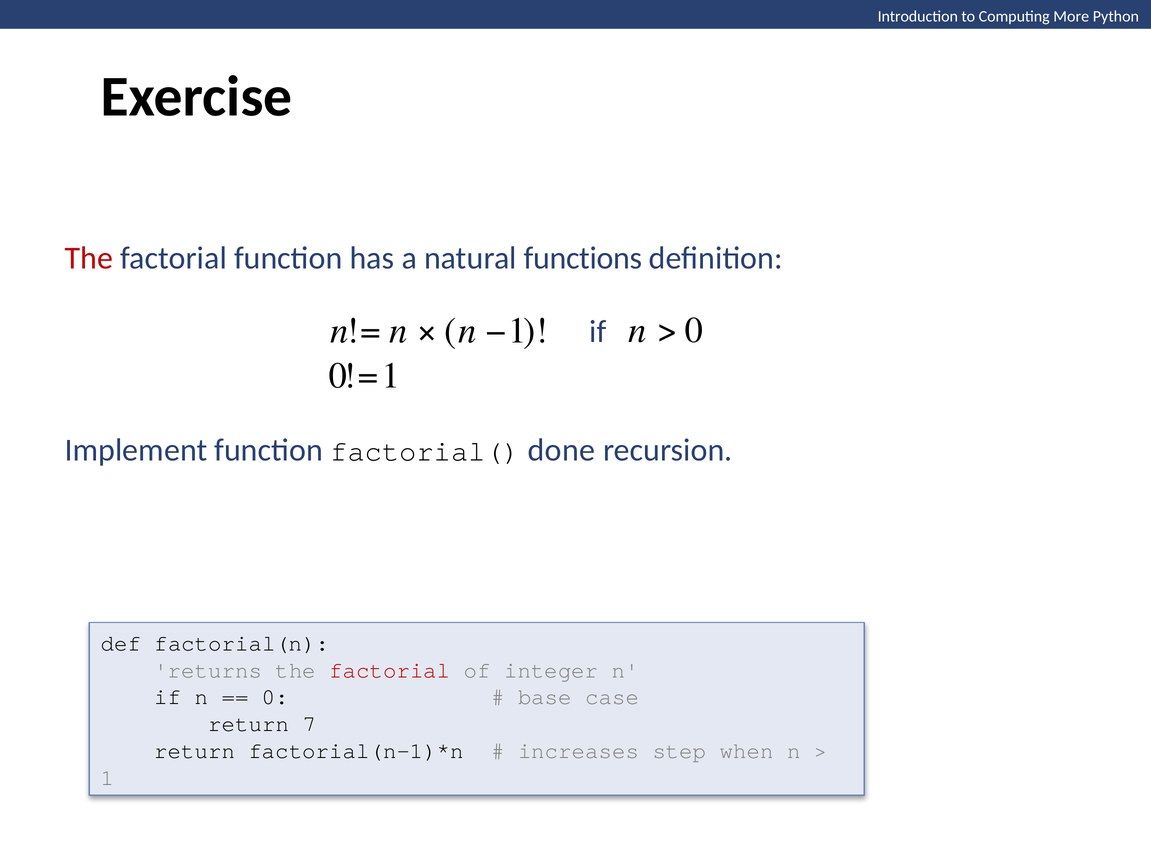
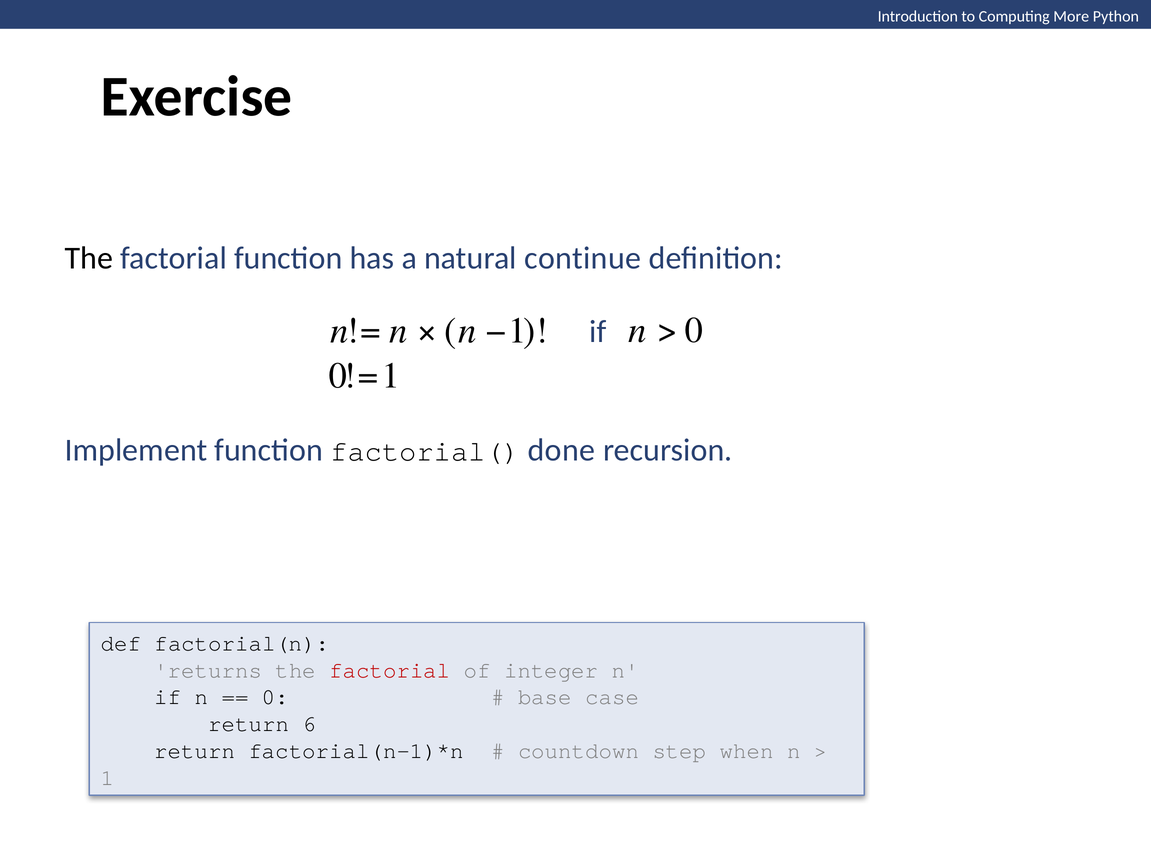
The at (89, 258) colour: red -> black
functions: functions -> continue
7: 7 -> 6
increases: increases -> countdown
